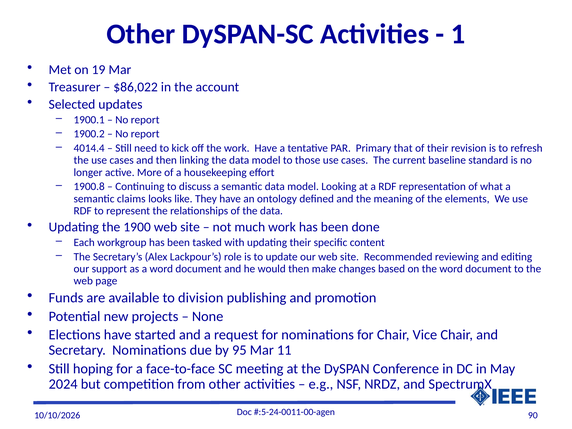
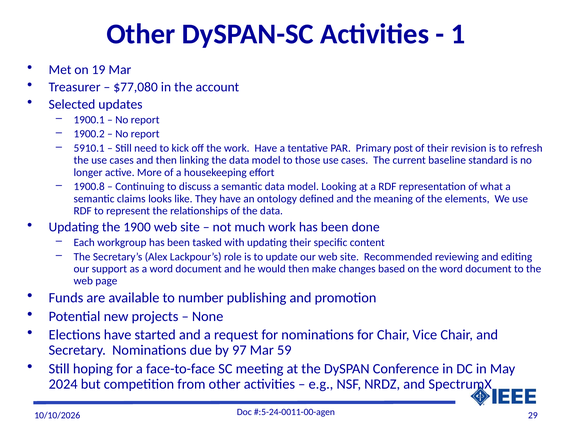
$86,022: $86,022 -> $77,080
4014.4: 4014.4 -> 5910.1
that: that -> post
division: division -> number
95: 95 -> 97
11: 11 -> 59
90: 90 -> 29
